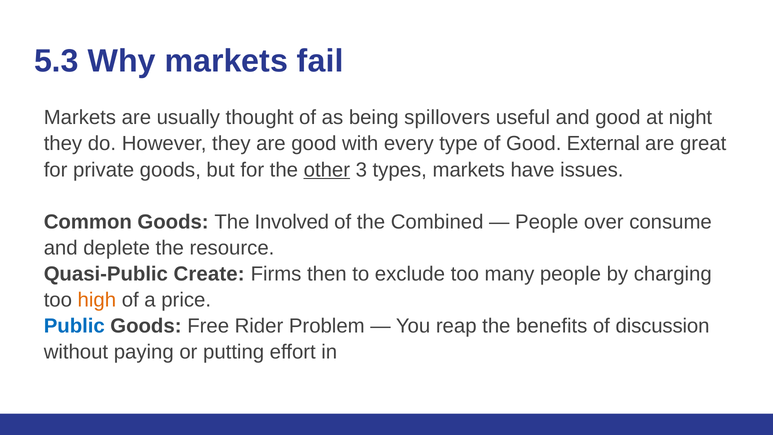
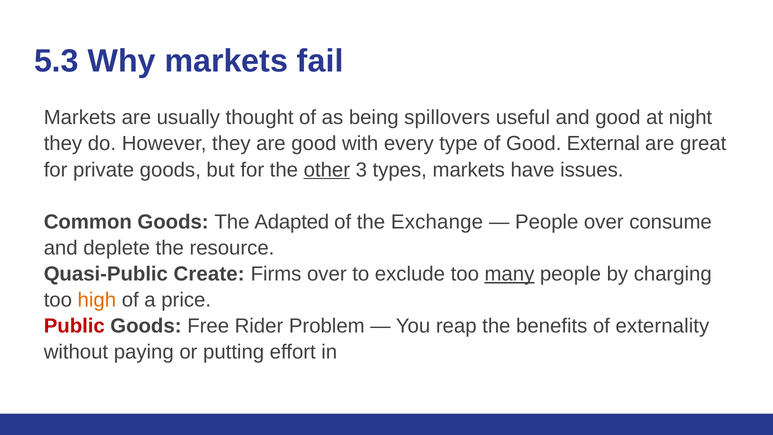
Involved: Involved -> Adapted
Combined: Combined -> Exchange
Firms then: then -> over
many underline: none -> present
Public colour: blue -> red
discussion: discussion -> externality
